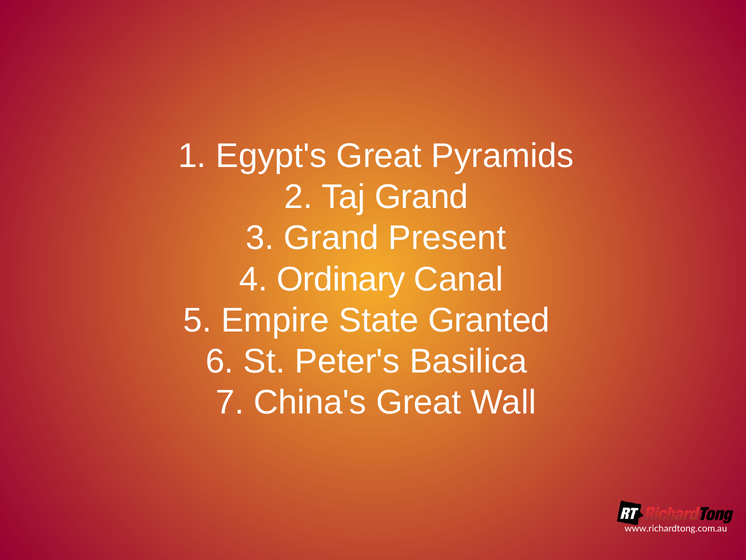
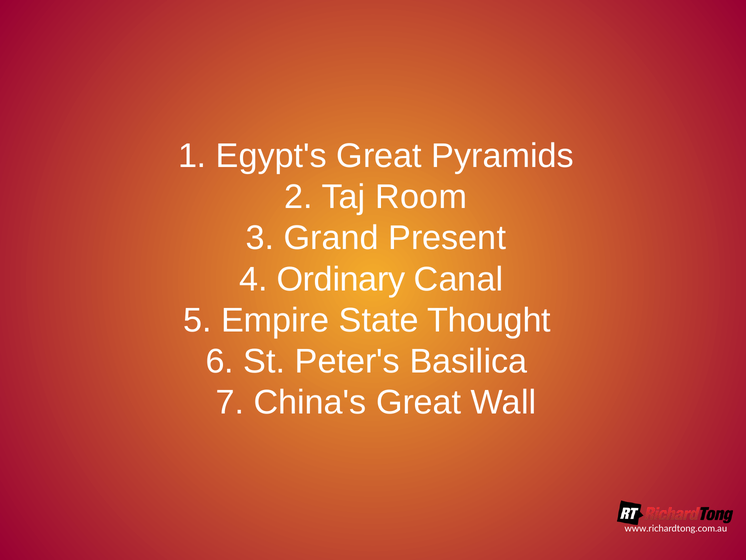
Taj Grand: Grand -> Room
Granted: Granted -> Thought
